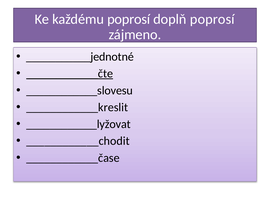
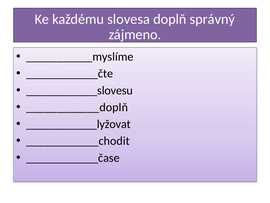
každému poprosí: poprosí -> slovesa
doplň poprosí: poprosí -> správný
___________jednotné: ___________jednotné -> ___________myslíme
____________čte underline: present -> none
____________kreslit: ____________kreslit -> ____________doplň
